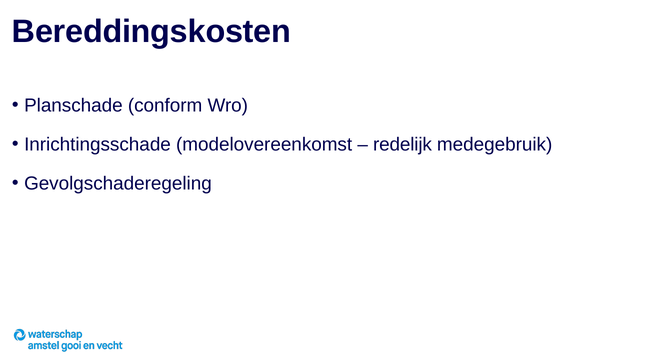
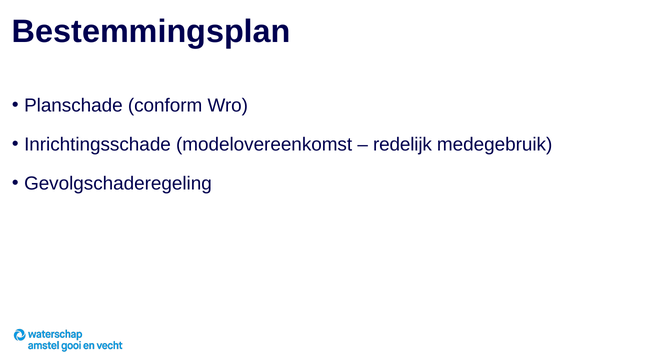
Bereddingskosten: Bereddingskosten -> Bestemmingsplan
